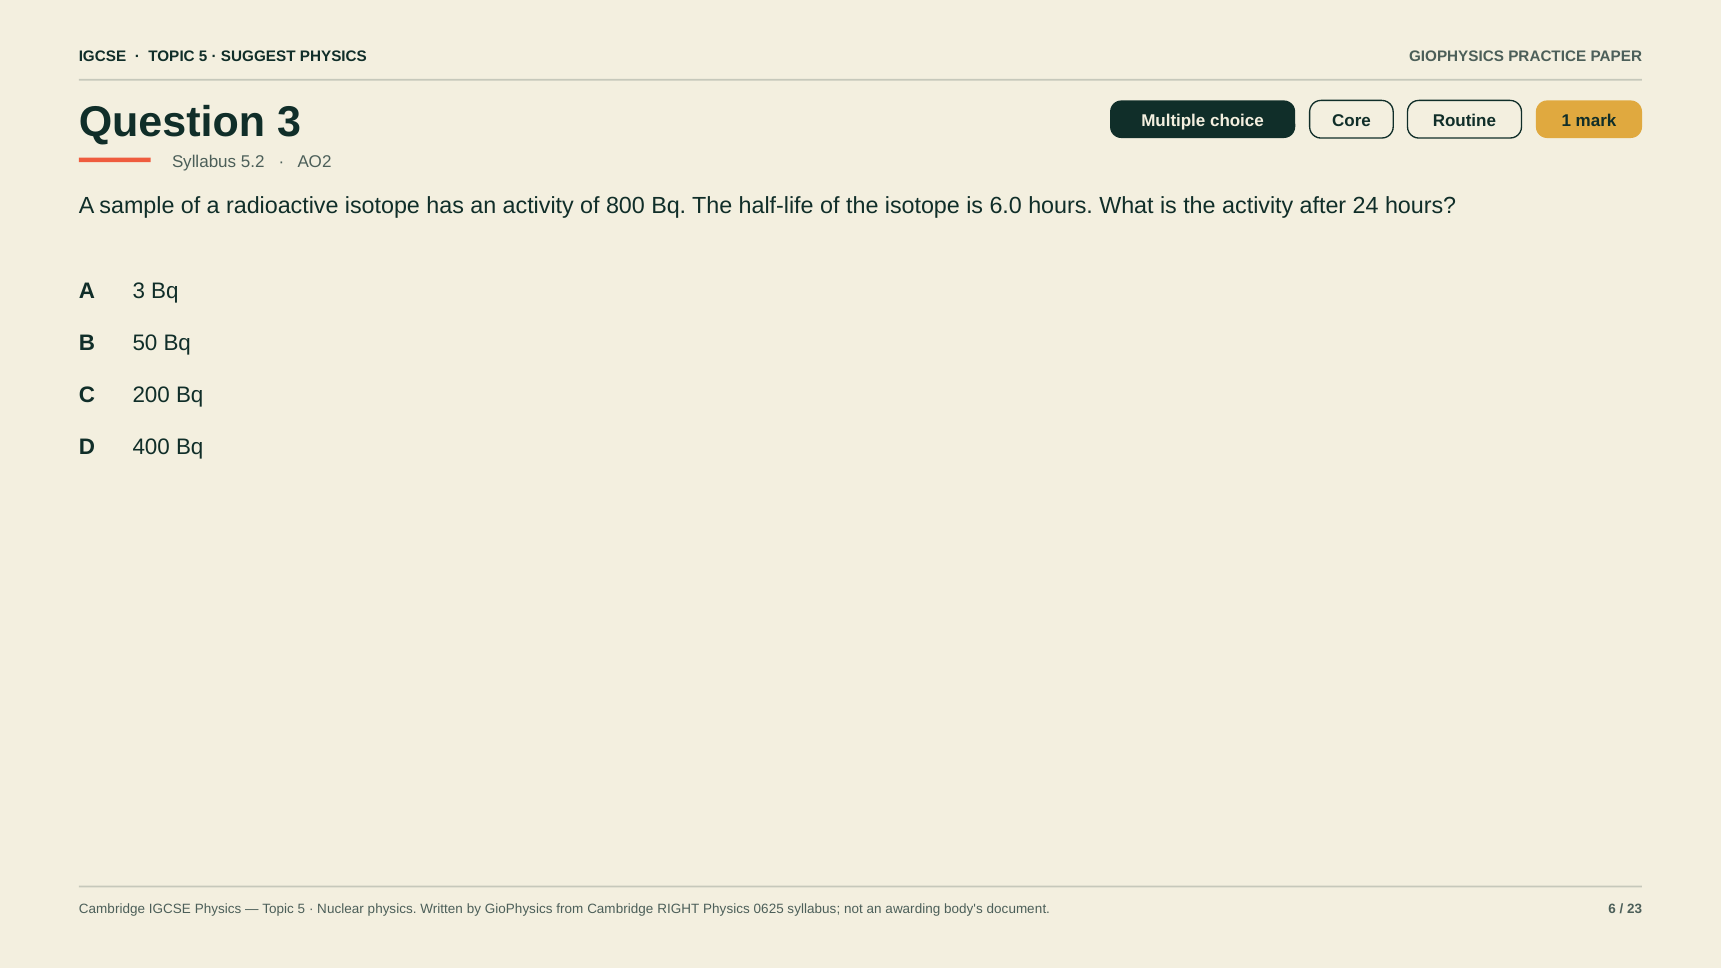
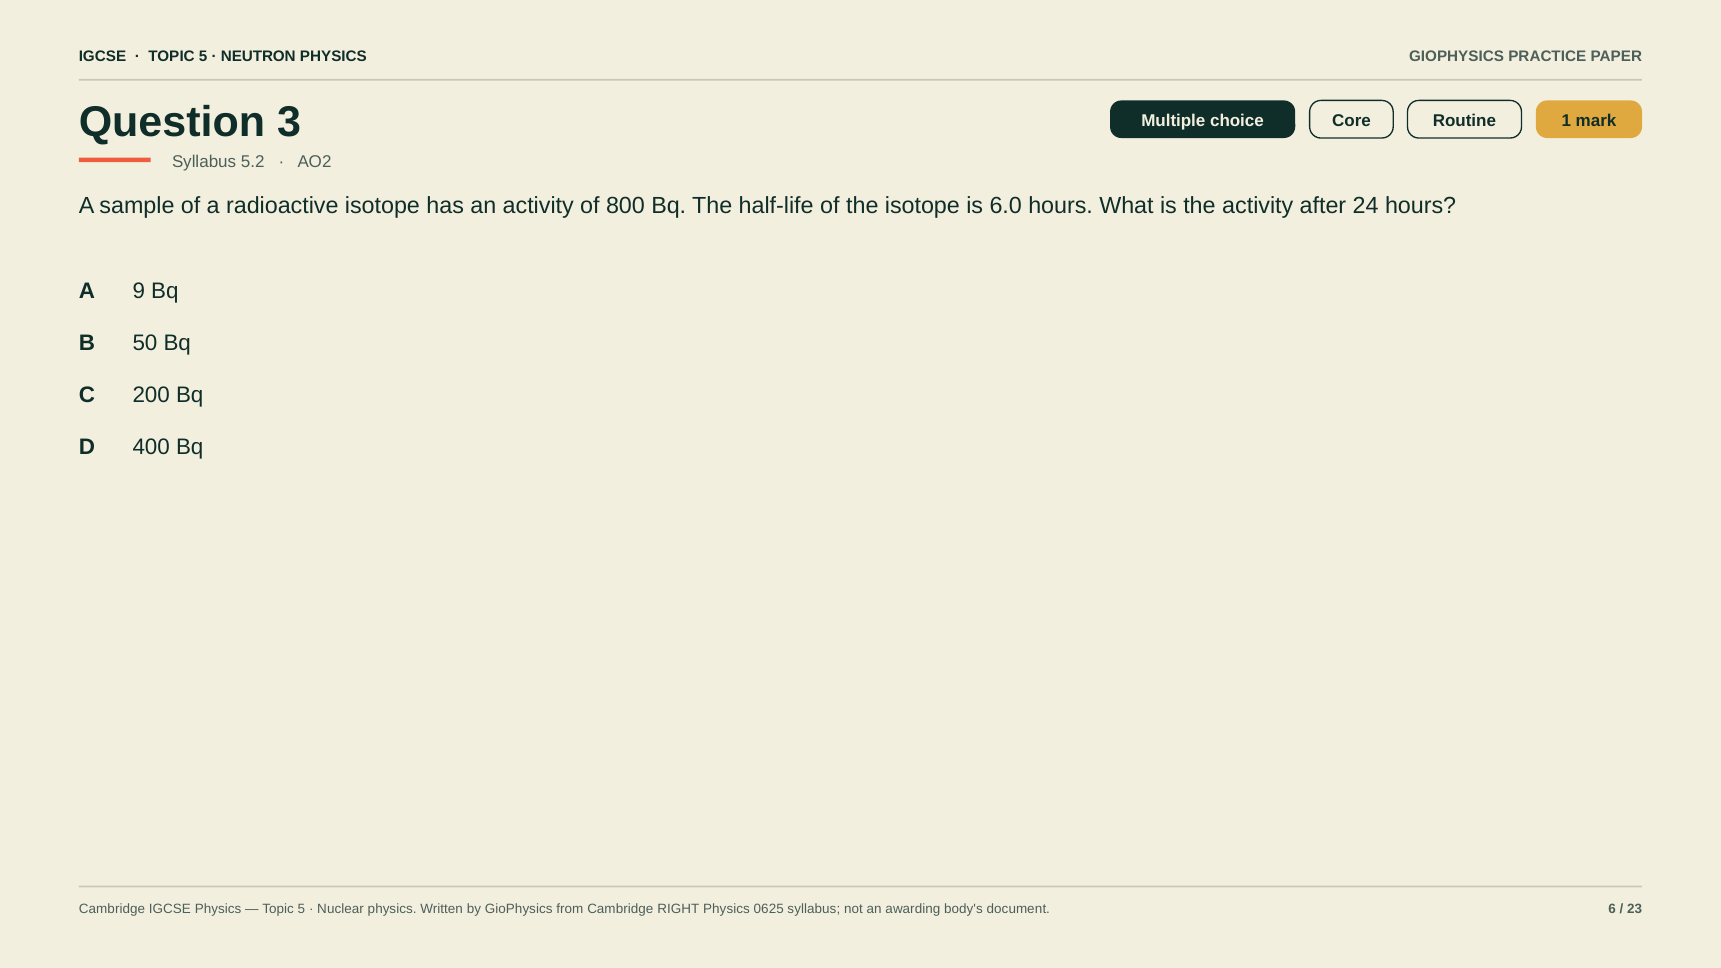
SUGGEST: SUGGEST -> NEUTRON
A 3: 3 -> 9
